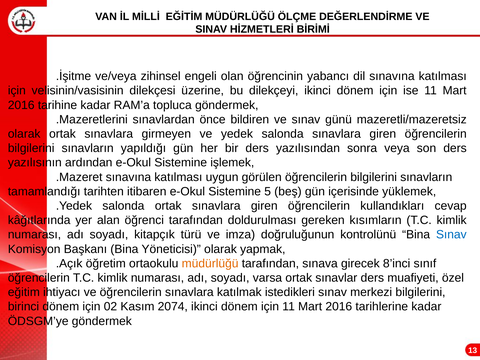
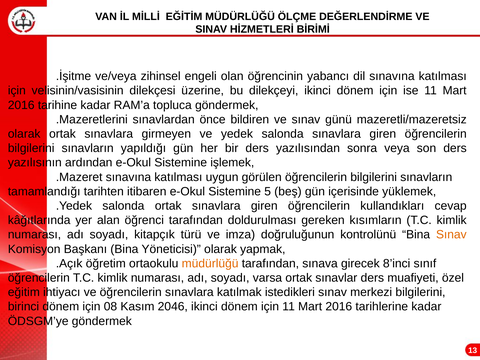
Sınav at (451, 235) colour: blue -> orange
02: 02 -> 08
2074: 2074 -> 2046
